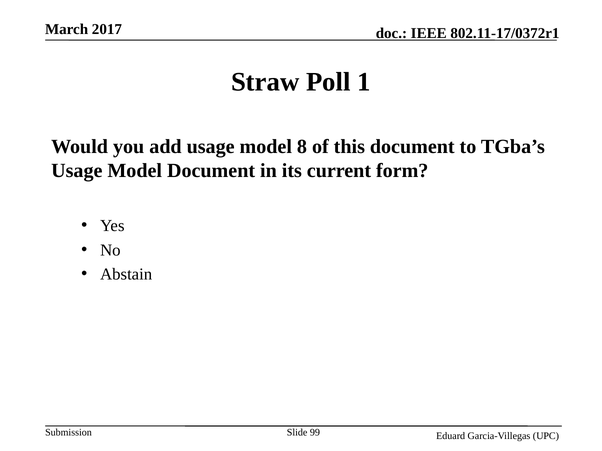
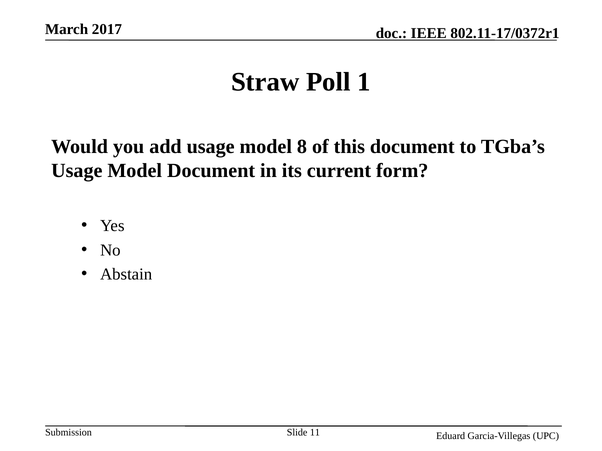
99: 99 -> 11
